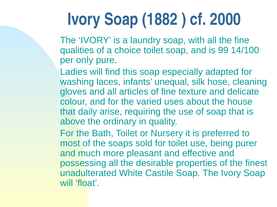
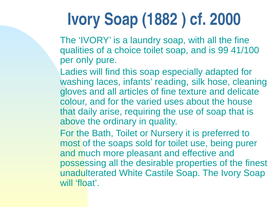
14/100: 14/100 -> 41/100
unequal: unequal -> reading
